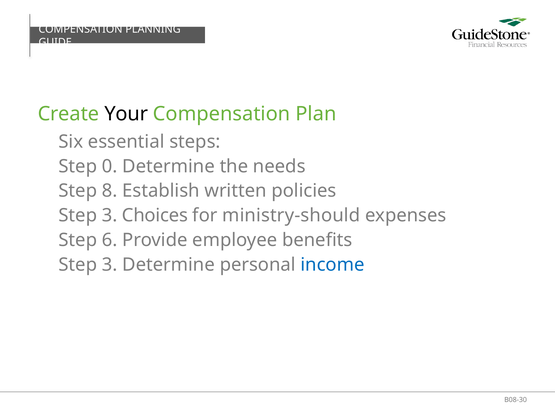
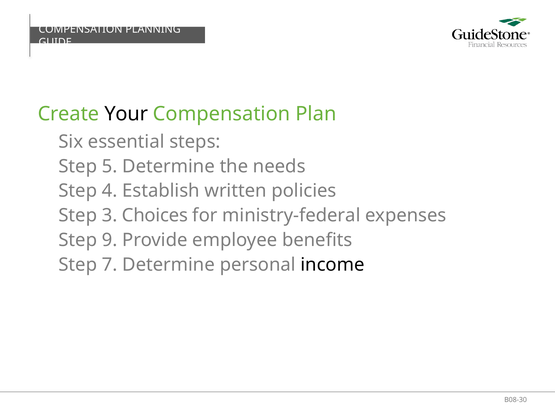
0: 0 -> 5
8: 8 -> 4
ministry-should: ministry-should -> ministry-federal
6: 6 -> 9
3 at (110, 265): 3 -> 7
income colour: blue -> black
